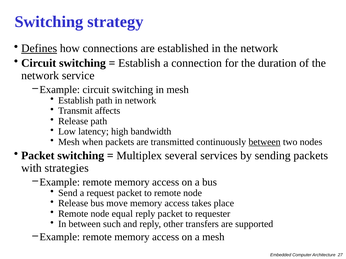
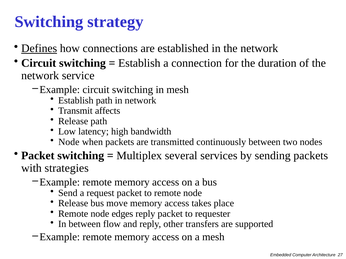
Mesh at (69, 142): Mesh -> Node
between at (265, 142) underline: present -> none
equal: equal -> edges
such: such -> flow
